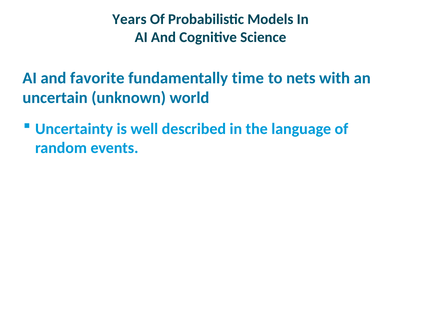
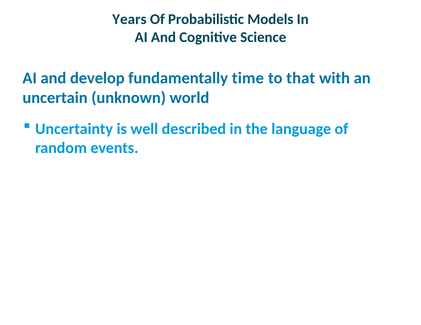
favorite: favorite -> develop
nets: nets -> that
